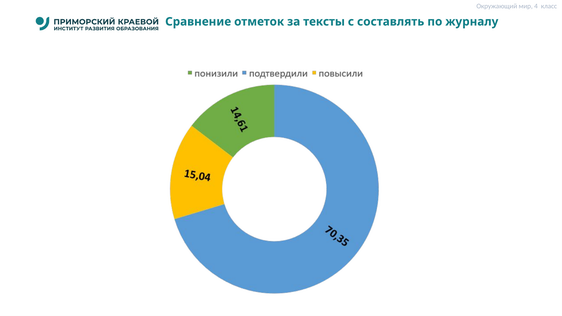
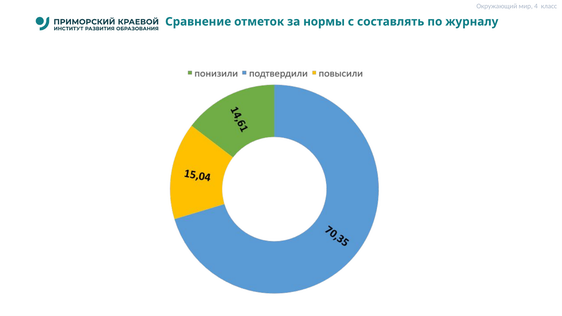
тексты: тексты -> нормы
